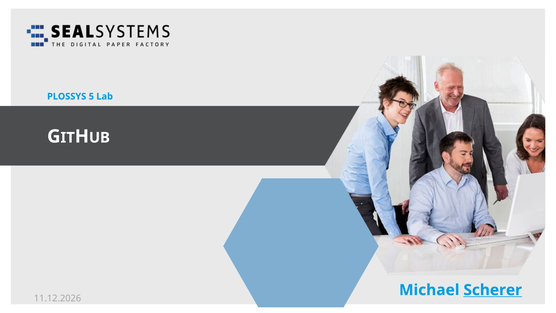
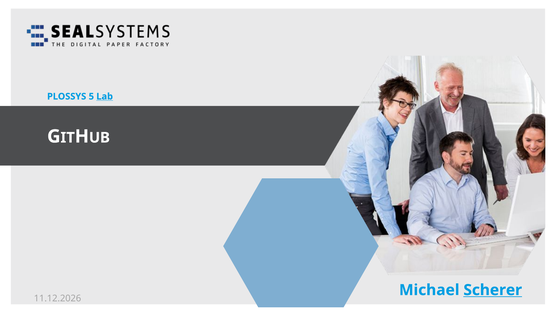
Lab underline: none -> present
